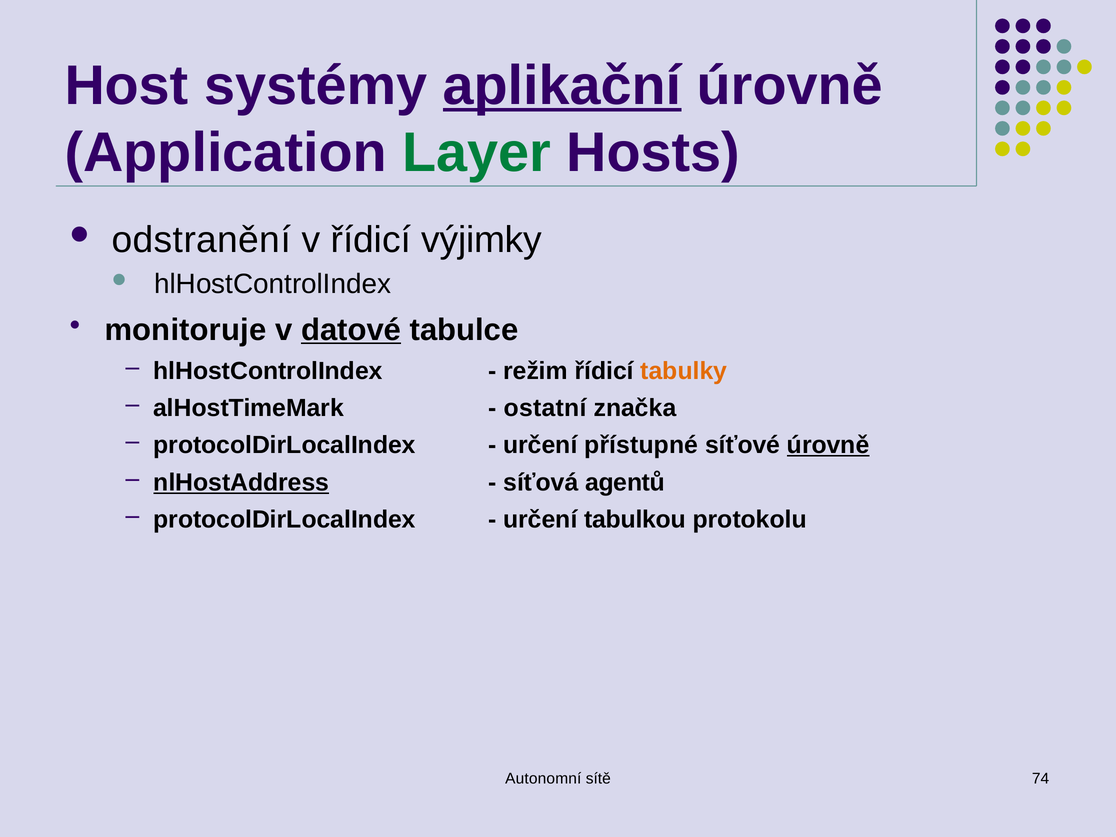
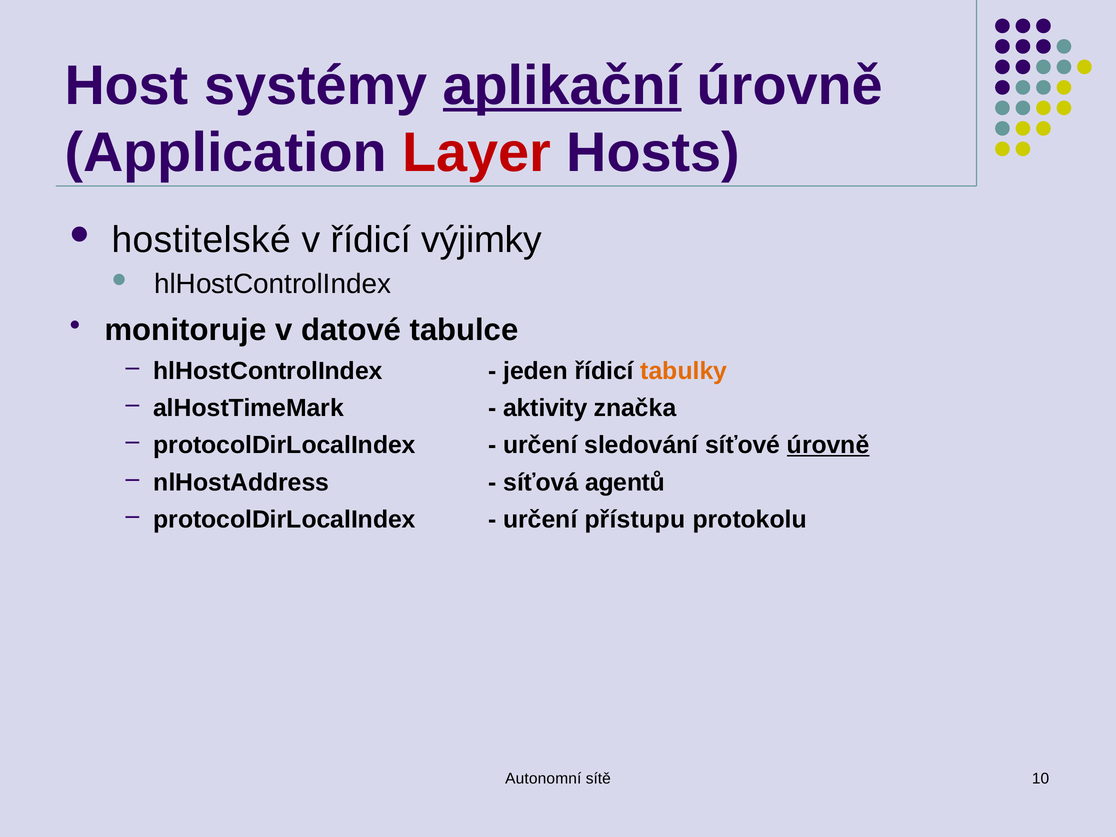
Layer colour: green -> red
odstranění: odstranění -> hostitelské
datové underline: present -> none
režim: režim -> jeden
ostatní: ostatní -> aktivity
přístupné: přístupné -> sledování
nlHostAddress underline: present -> none
tabulkou: tabulkou -> přístupu
74: 74 -> 10
